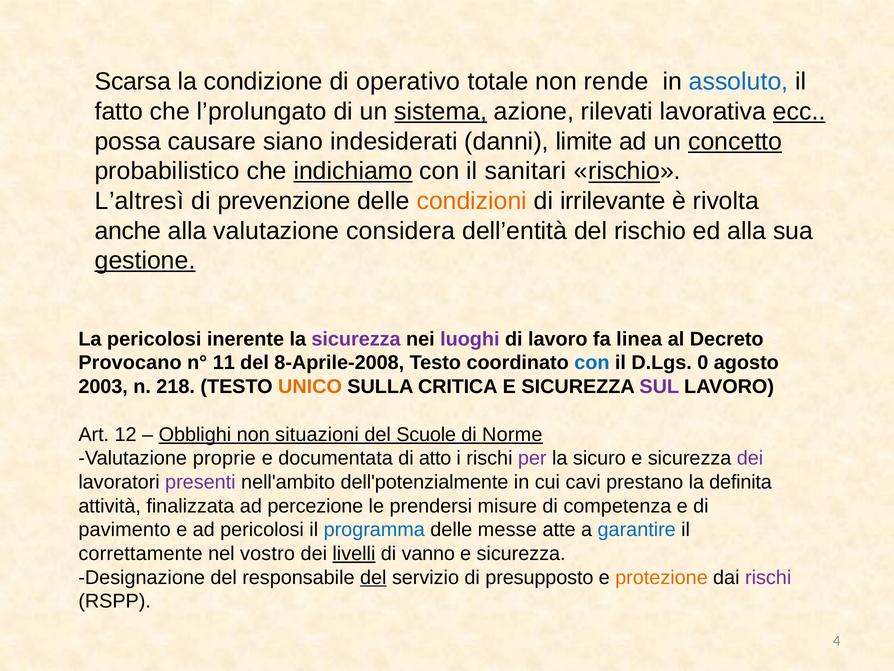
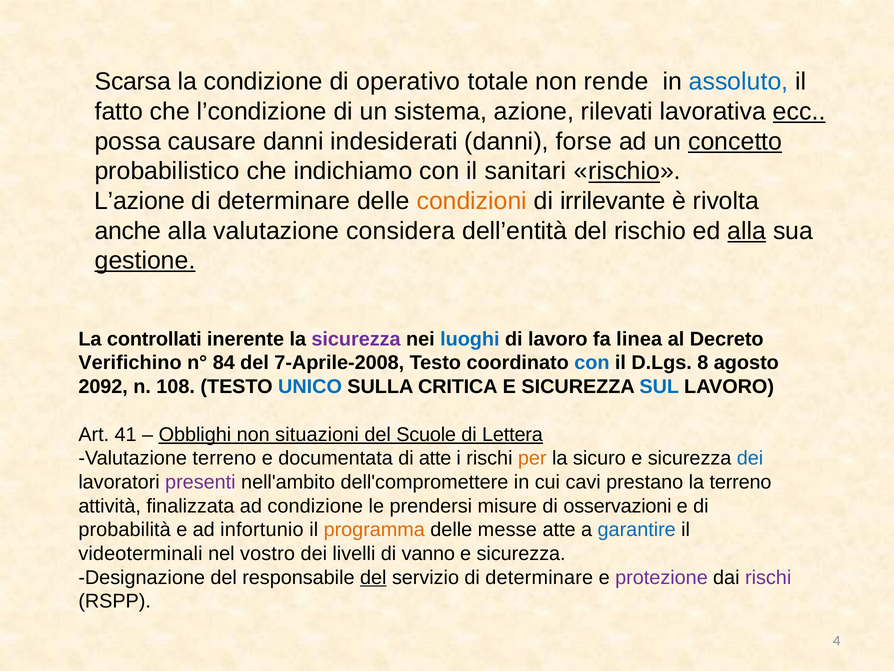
l’prolungato: l’prolungato -> l’condizione
sistema underline: present -> none
causare siano: siano -> danni
limite: limite -> forse
indichiamo underline: present -> none
L’altresì: L’altresì -> L’azione
prevenzione at (284, 201): prevenzione -> determinare
alla at (747, 231) underline: none -> present
La pericolosi: pericolosi -> controllati
luoghi colour: purple -> blue
Provocano: Provocano -> Verifichino
11: 11 -> 84
8-Aprile-2008: 8-Aprile-2008 -> 7-Aprile-2008
0: 0 -> 8
2003: 2003 -> 2092
218: 218 -> 108
UNICO colour: orange -> blue
SUL colour: purple -> blue
12: 12 -> 41
Norme: Norme -> Lettera
Valutazione proprie: proprie -> terreno
di atto: atto -> atte
per colour: purple -> orange
dei at (750, 458) colour: purple -> blue
dell'potenzialmente: dell'potenzialmente -> dell'compromettere
la definita: definita -> terreno
ad percezione: percezione -> condizione
competenza: competenza -> osservazioni
pavimento: pavimento -> probabilità
ad pericolosi: pericolosi -> infortunio
programma colour: blue -> orange
correttamente: correttamente -> videoterminali
livelli underline: present -> none
servizio di presupposto: presupposto -> determinare
protezione colour: orange -> purple
